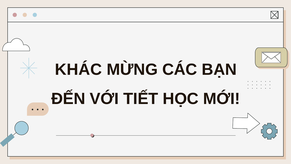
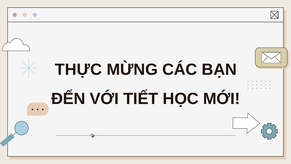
KHÁC: KHÁC -> THỰC
